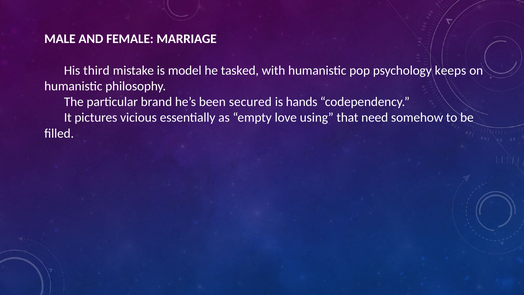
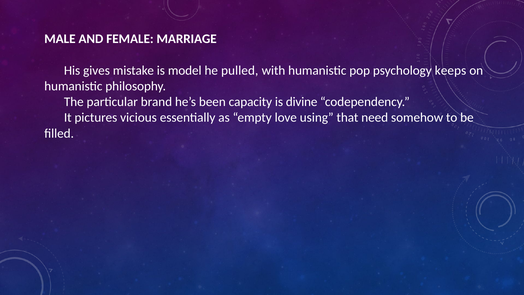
third: third -> gives
tasked: tasked -> pulled
secured: secured -> capacity
hands: hands -> divine
